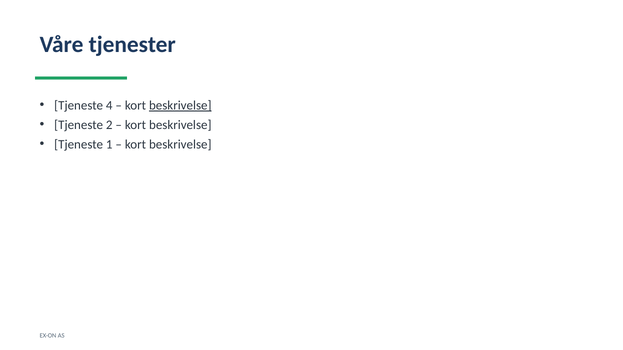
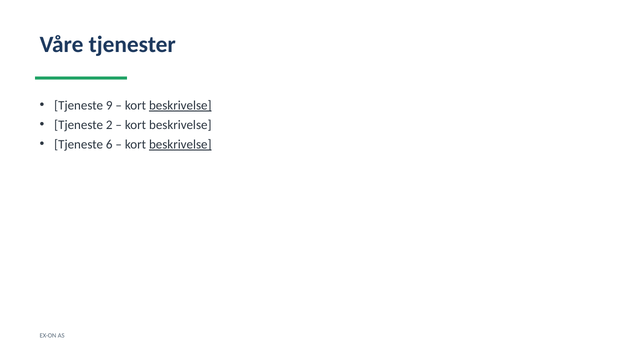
4: 4 -> 9
1: 1 -> 6
beskrivelse at (180, 144) underline: none -> present
